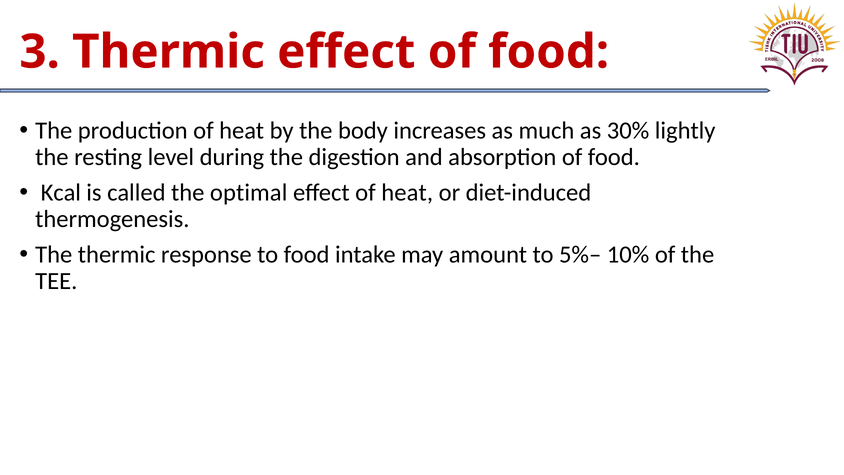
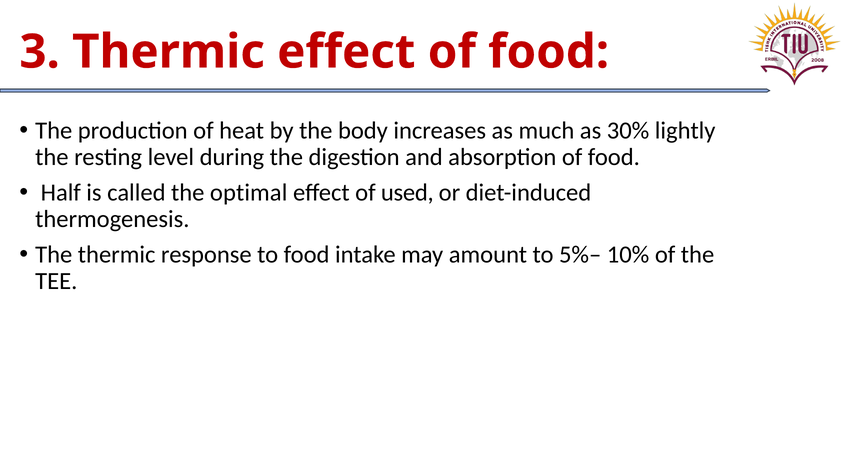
Kcal: Kcal -> Half
effect of heat: heat -> used
